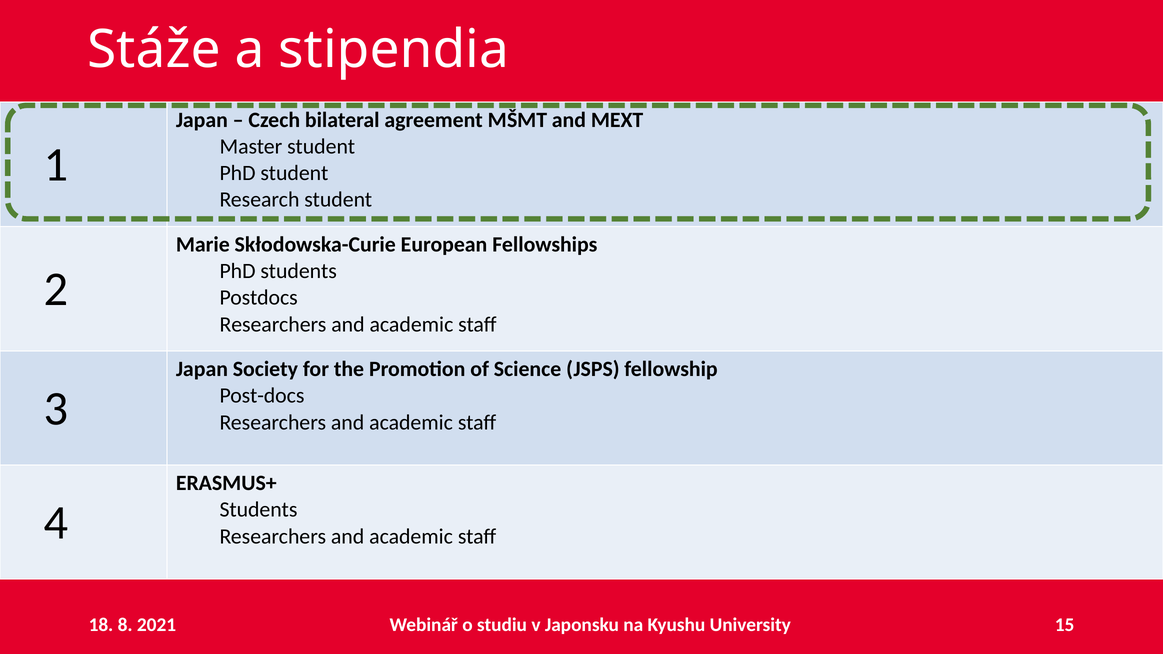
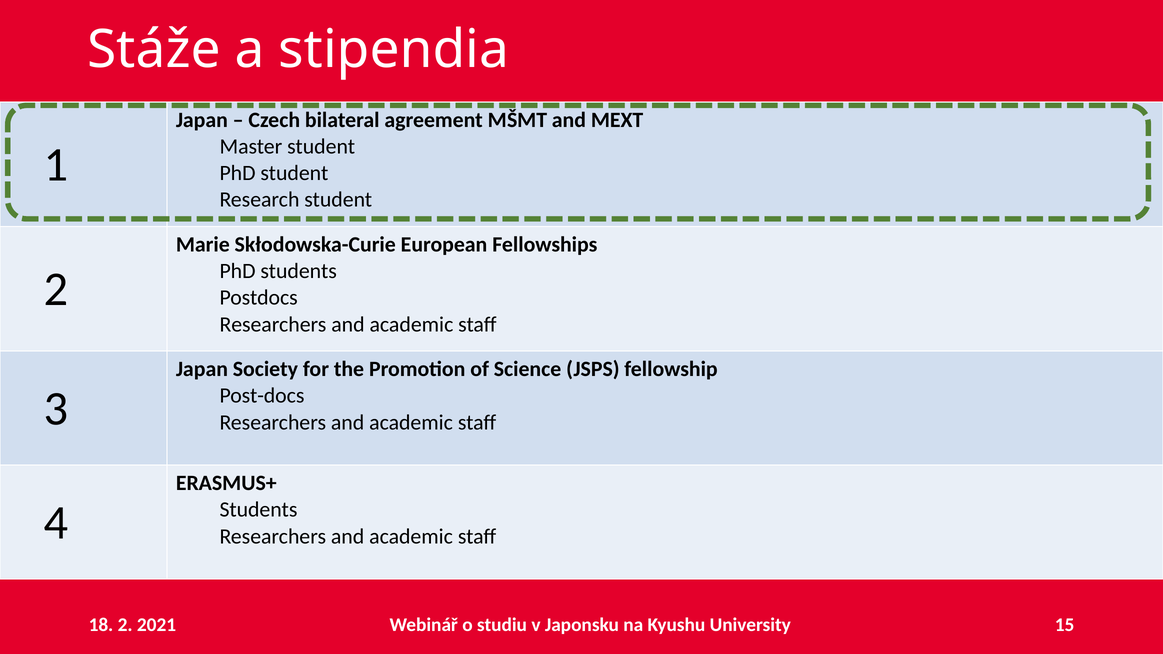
18 8: 8 -> 2
